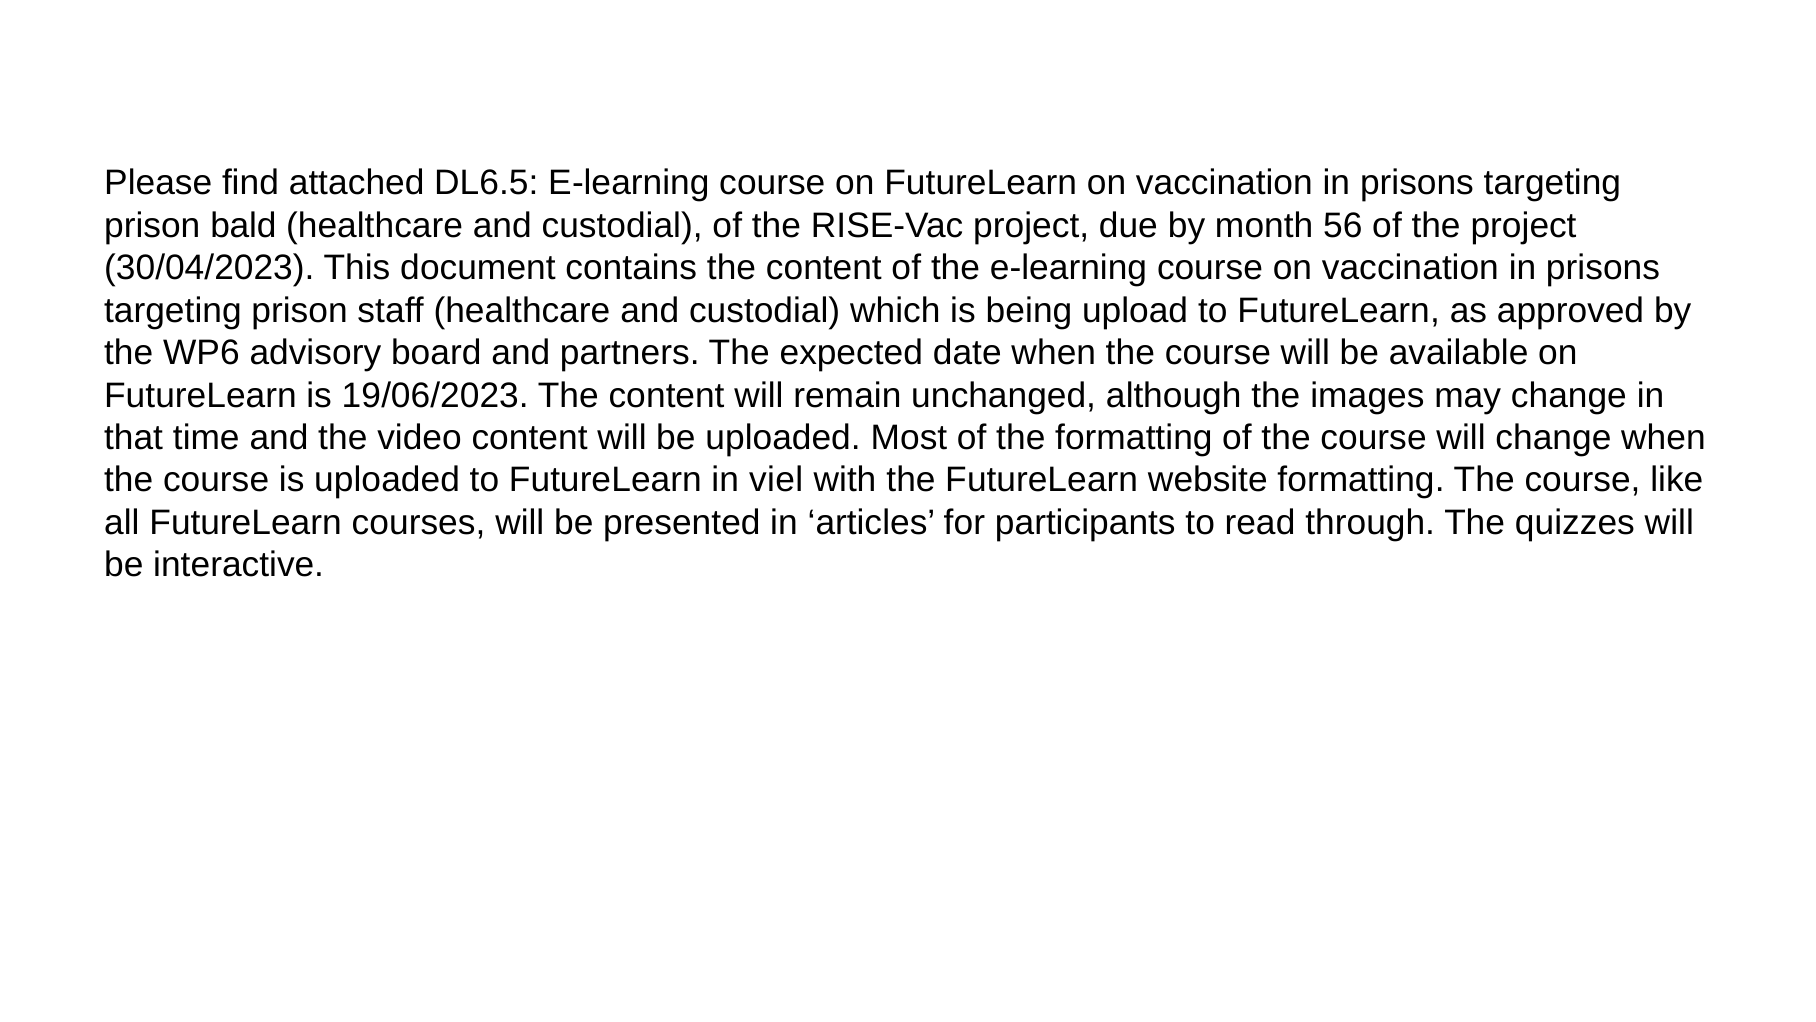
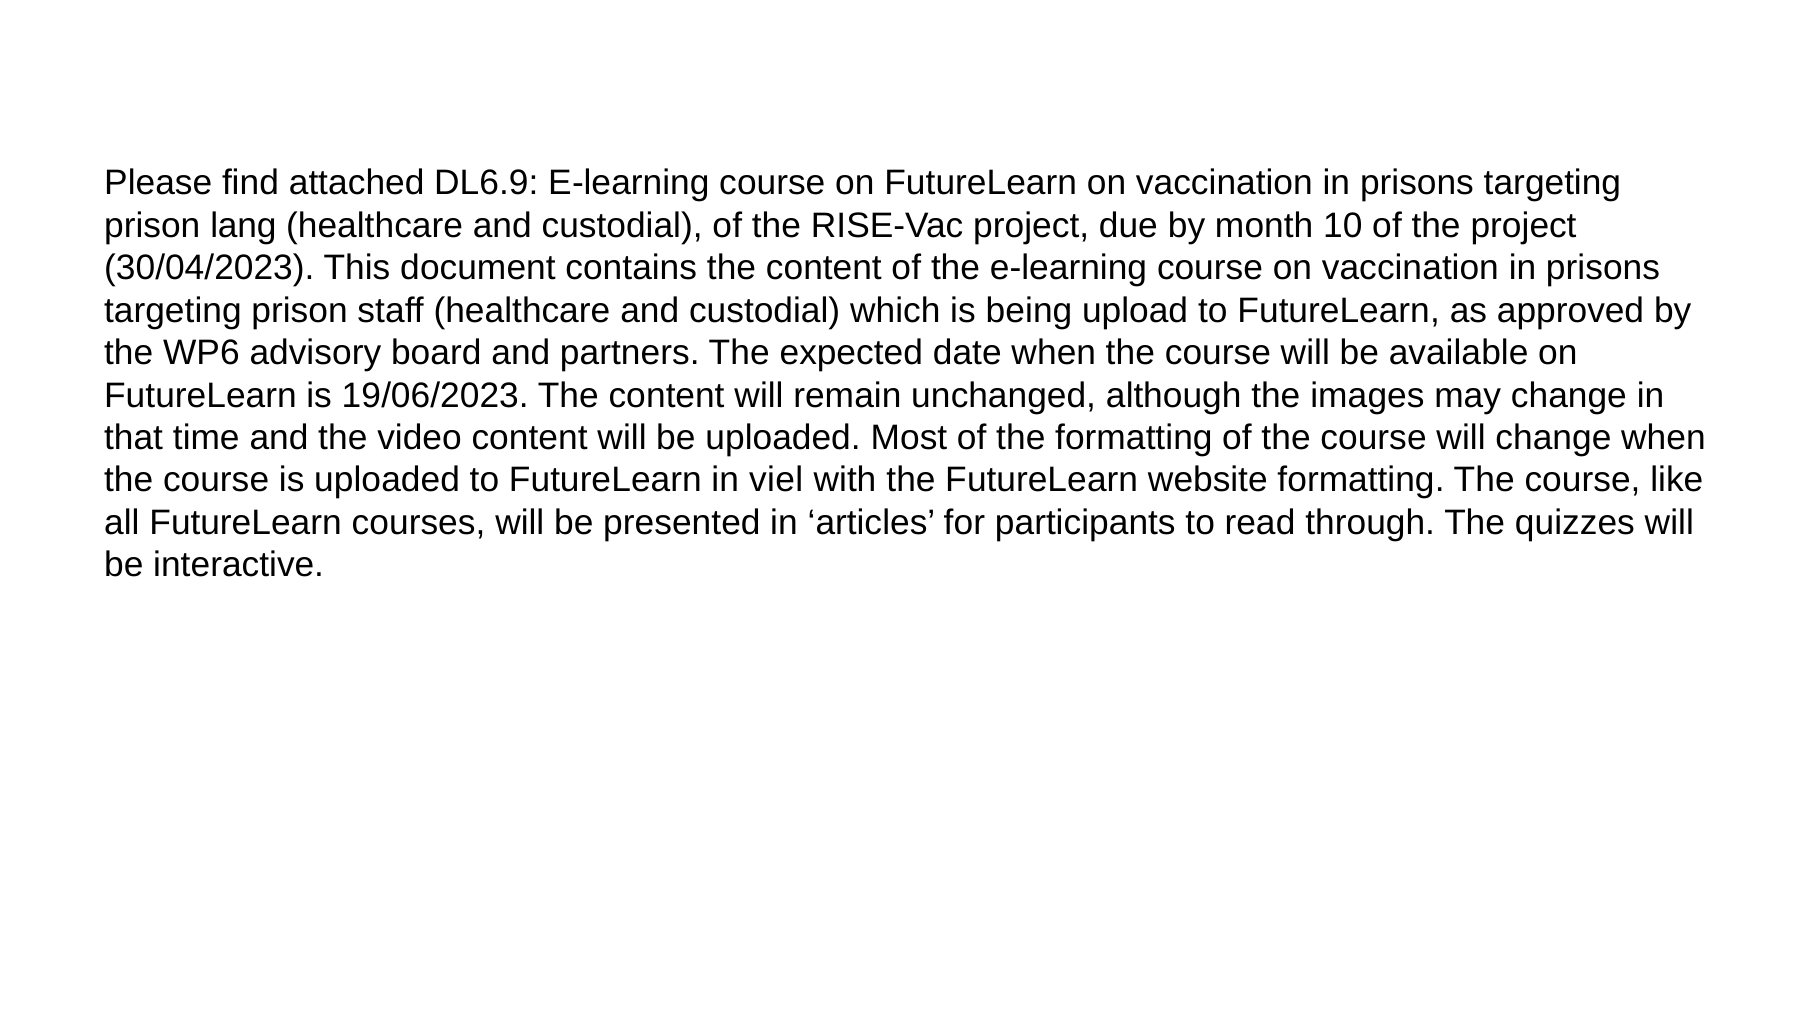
DL6.5: DL6.5 -> DL6.9
bald: bald -> lang
56: 56 -> 10
